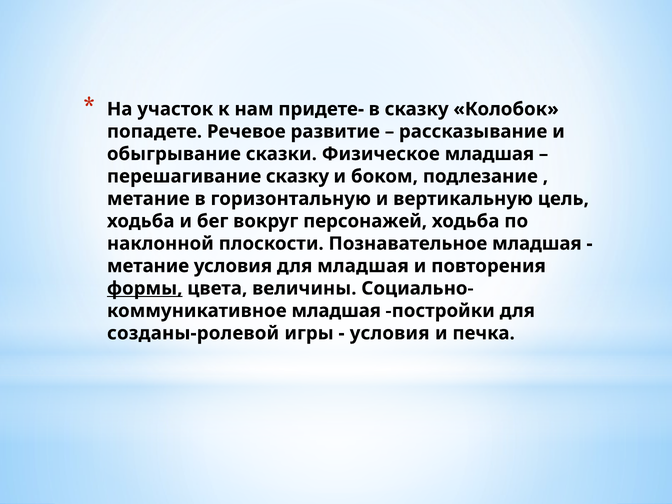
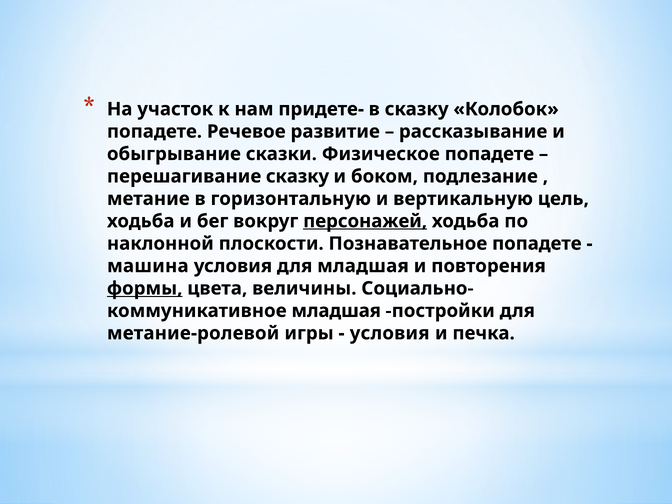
Физическое младшая: младшая -> попадете
персонажей underline: none -> present
Познавательное младшая: младшая -> попадете
метание at (148, 266): метание -> машина
созданы-ролевой: созданы-ролевой -> метание-ролевой
